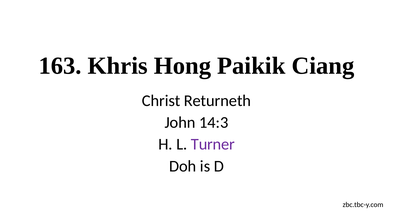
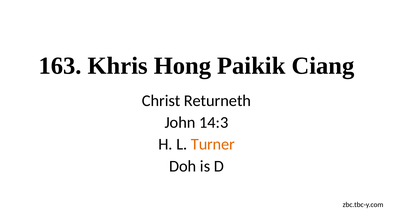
Turner colour: purple -> orange
